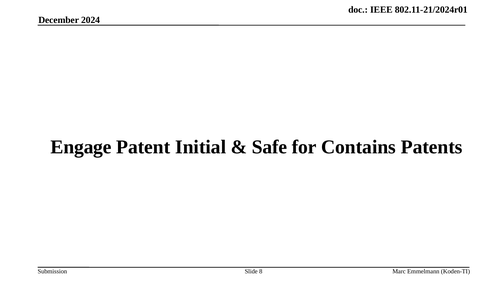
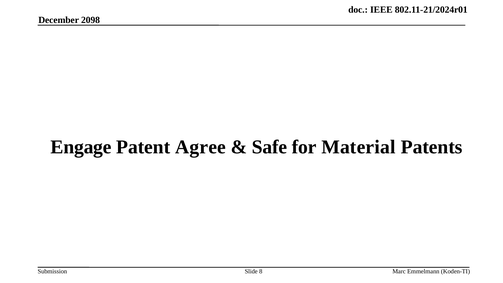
2024: 2024 -> 2098
Initial: Initial -> Agree
Contains: Contains -> Material
